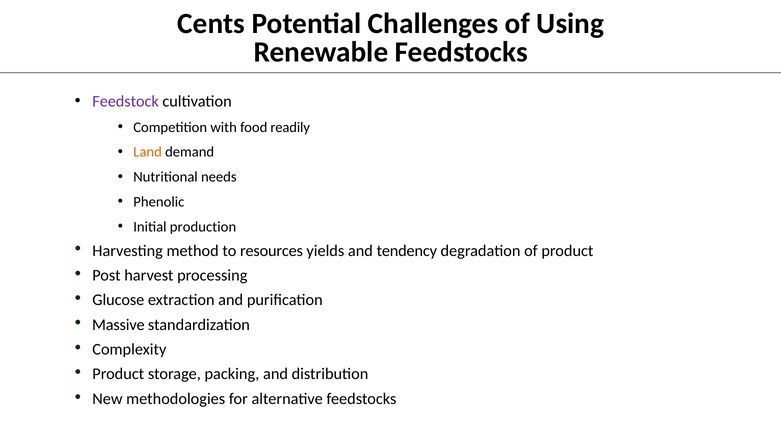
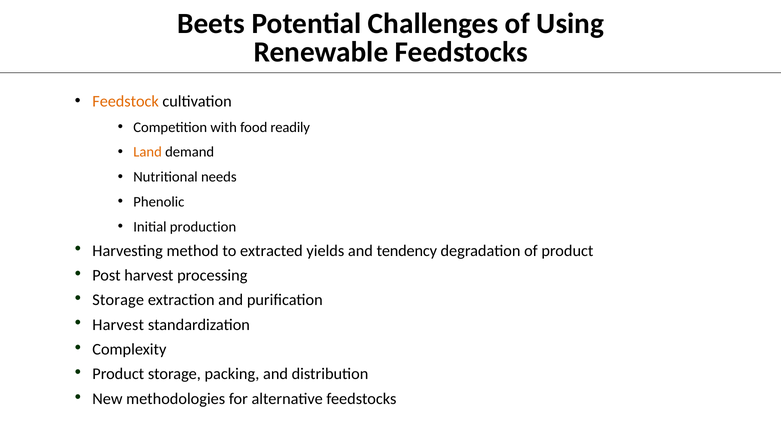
Cents: Cents -> Beets
Feedstock colour: purple -> orange
resources: resources -> extracted
Glucose at (118, 300): Glucose -> Storage
Massive at (118, 325): Massive -> Harvest
